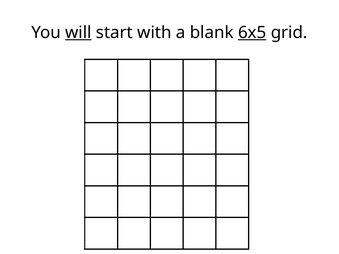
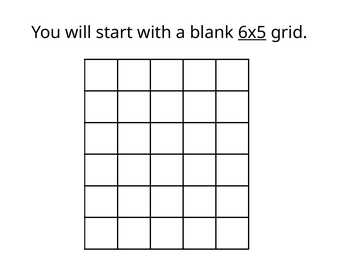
will underline: present -> none
